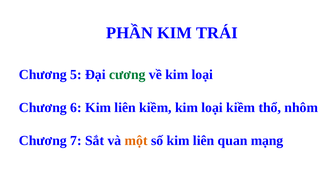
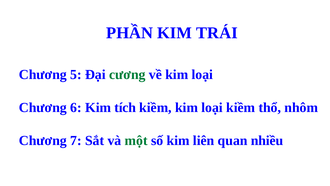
6 Kim liên: liên -> tích
một colour: orange -> green
mạng: mạng -> nhiều
